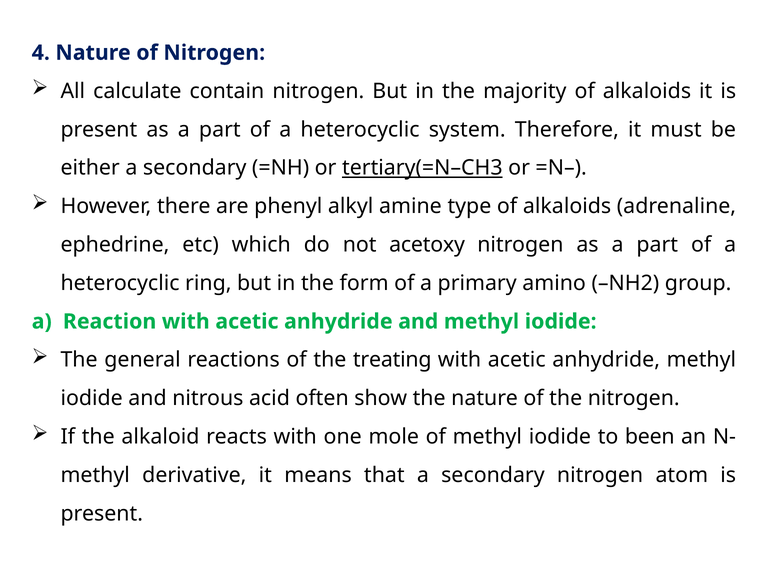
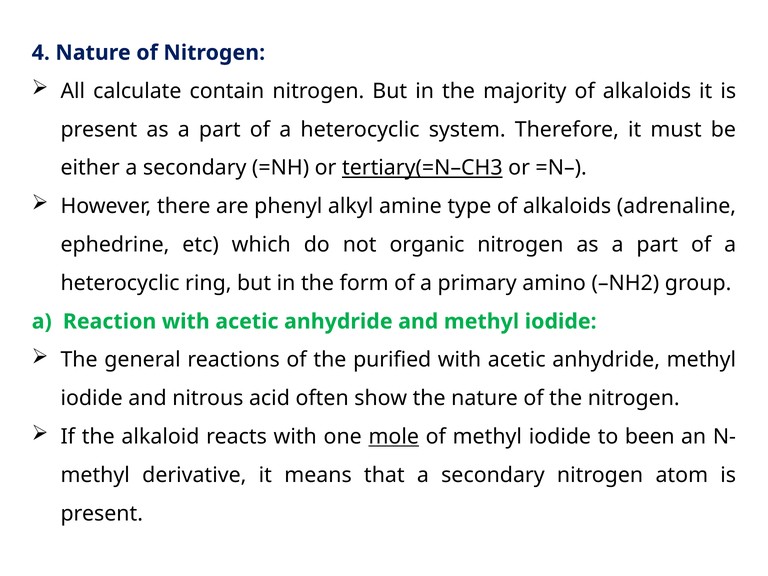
acetoxy: acetoxy -> organic
treating: treating -> purified
mole underline: none -> present
